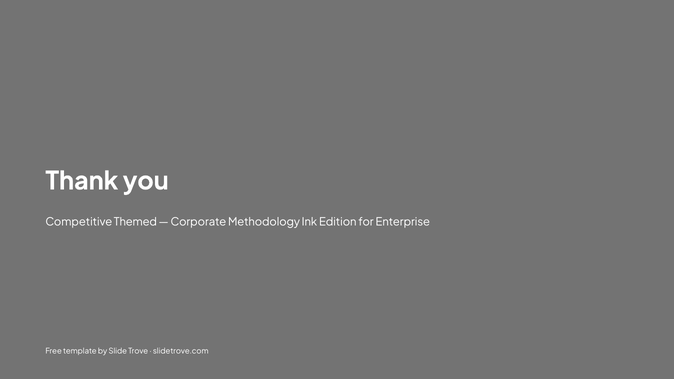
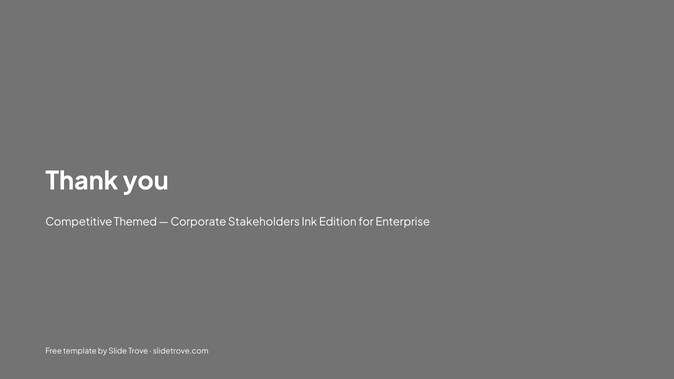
Methodology: Methodology -> Stakeholders
